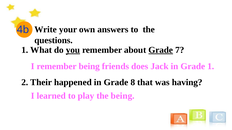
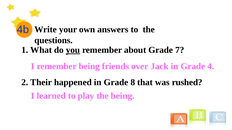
Grade at (161, 50) underline: present -> none
does: does -> over
Grade 1: 1 -> 4
having: having -> rushed
